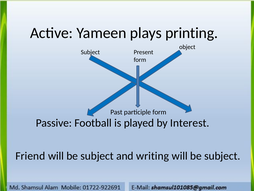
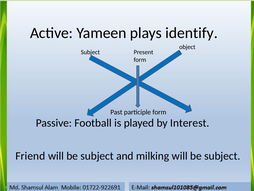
printing: printing -> identify
writing: writing -> milking
